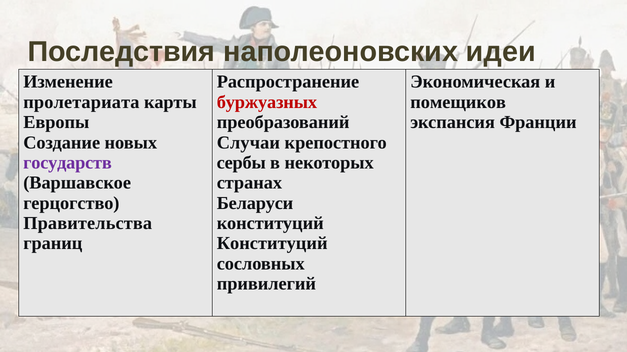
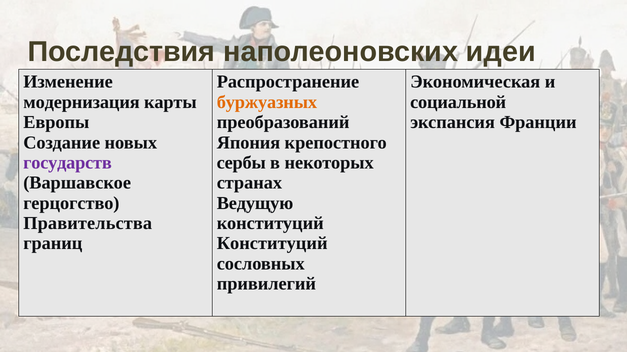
пролетариата: пролетариата -> модернизация
буржуазных colour: red -> orange
помещиков: помещиков -> социальной
Случаи: Случаи -> Япония
Беларуси: Беларуси -> Ведущую
